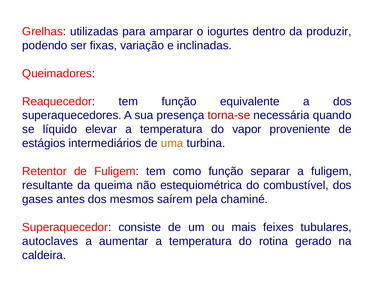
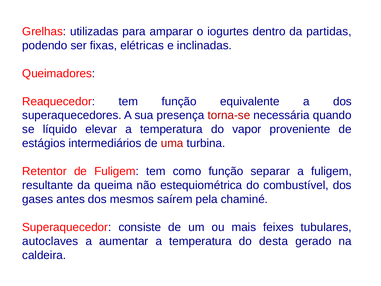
produzir: produzir -> partidas
variação: variação -> elétricas
uma colour: orange -> red
rotina: rotina -> desta
